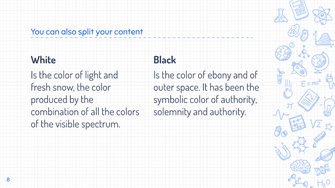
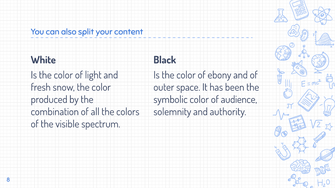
of authority: authority -> audience
